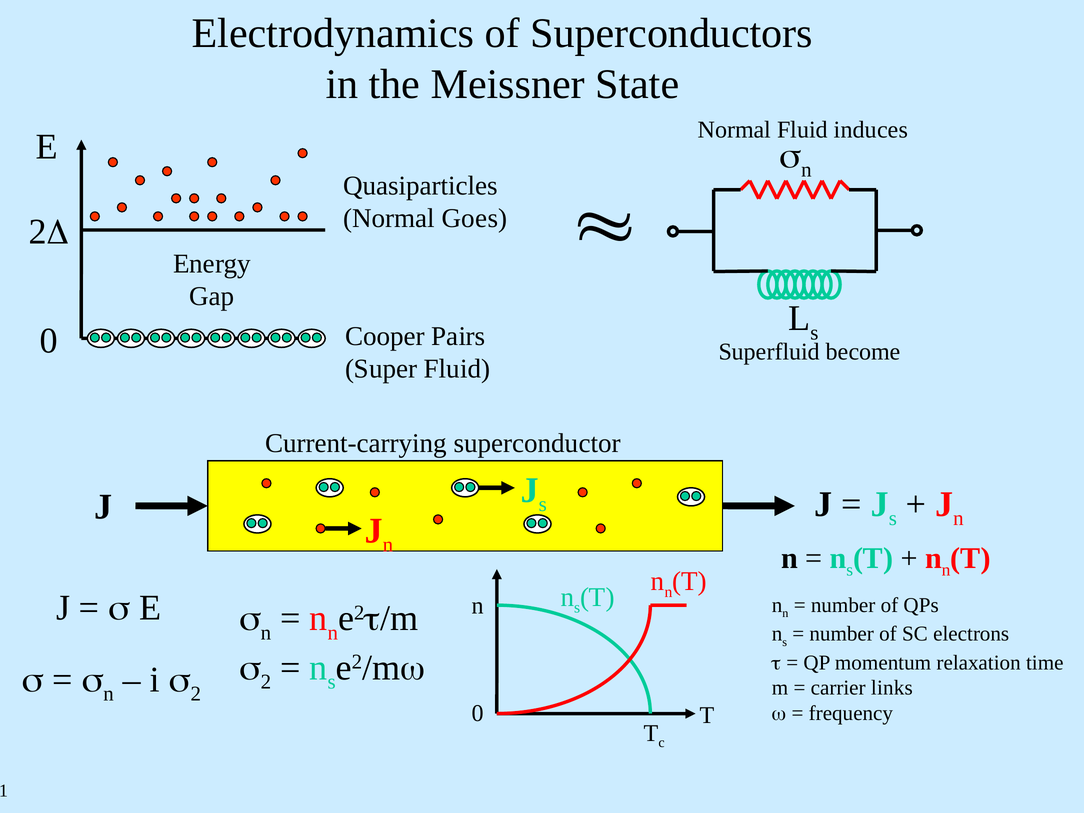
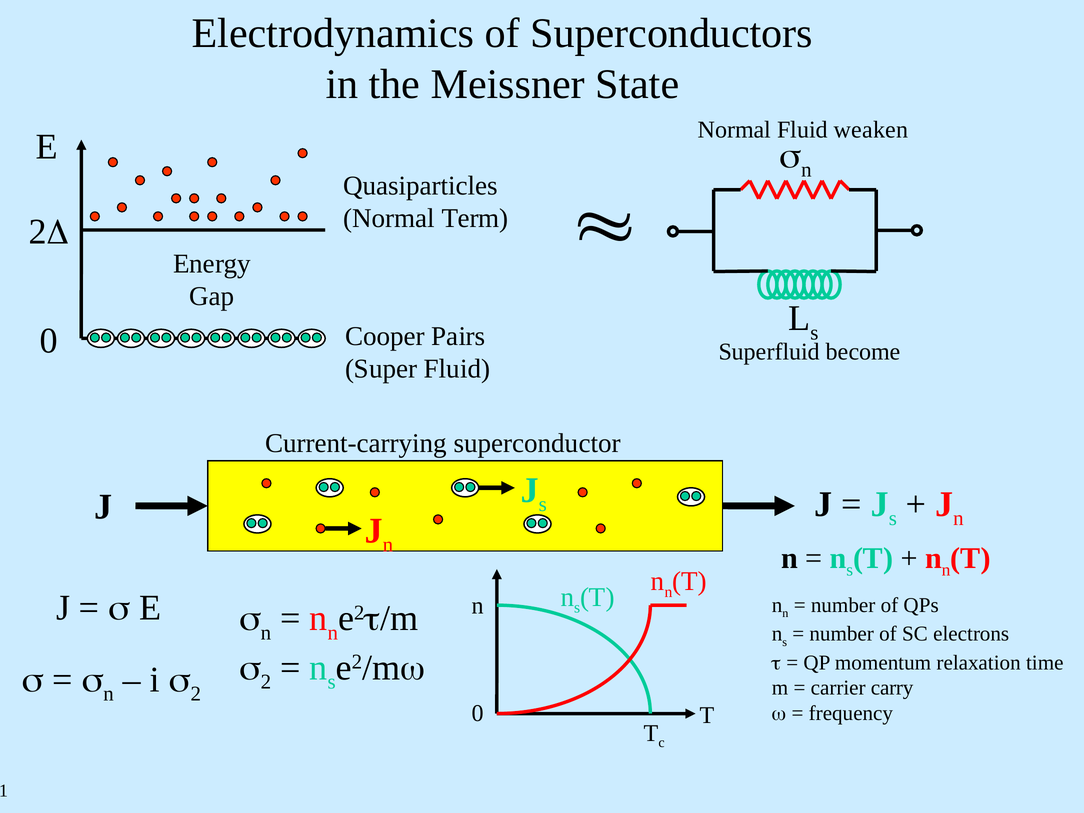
induces: induces -> weaken
Goes: Goes -> Term
links: links -> carry
